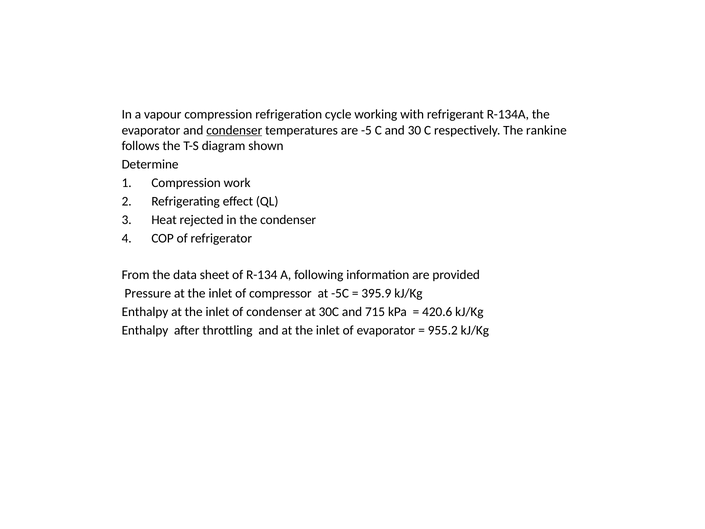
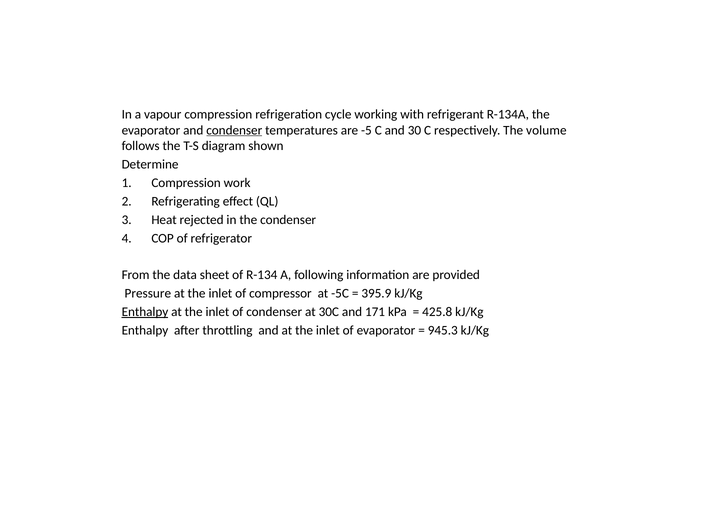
rankine: rankine -> volume
Enthalpy at (145, 312) underline: none -> present
715: 715 -> 171
420.6: 420.6 -> 425.8
955.2: 955.2 -> 945.3
